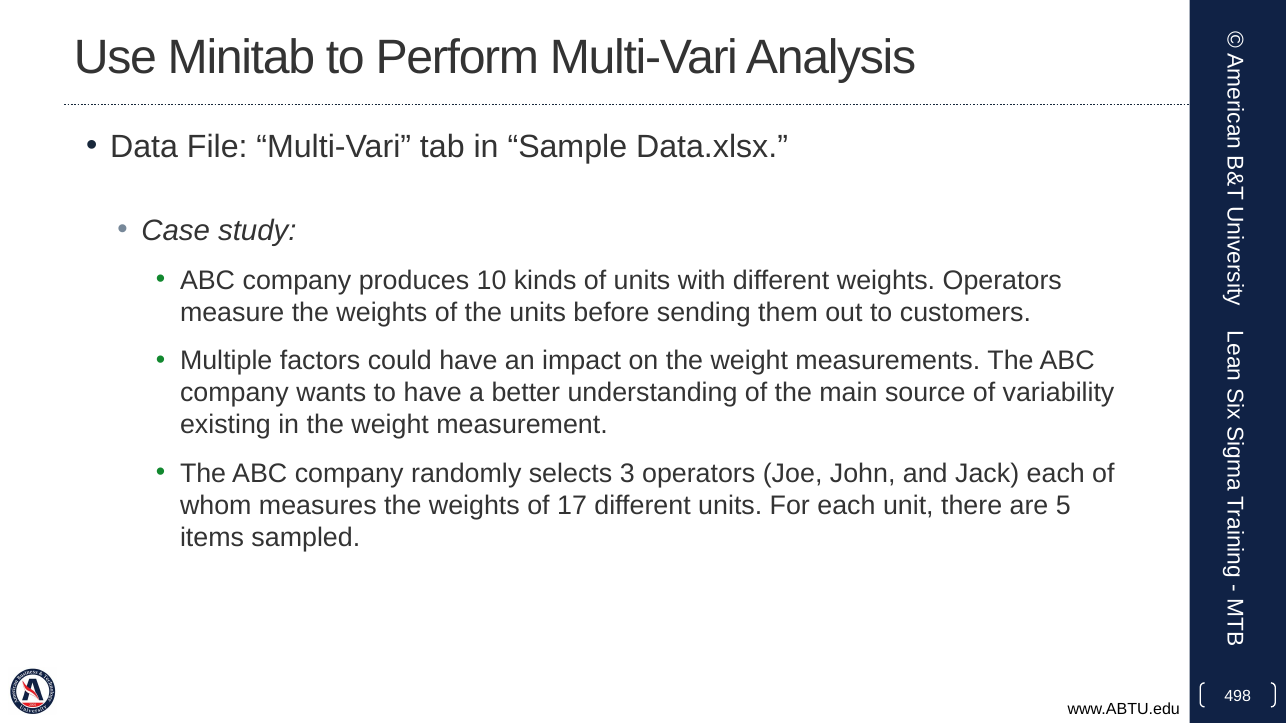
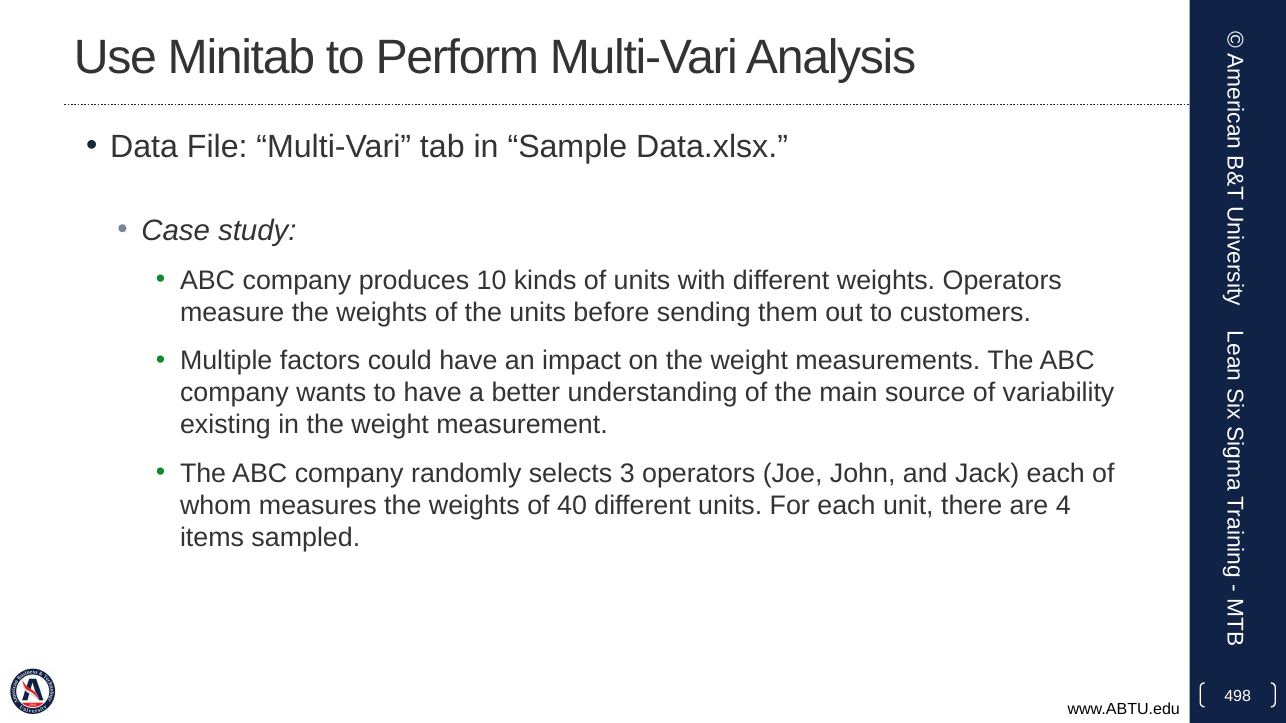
17: 17 -> 40
5: 5 -> 4
